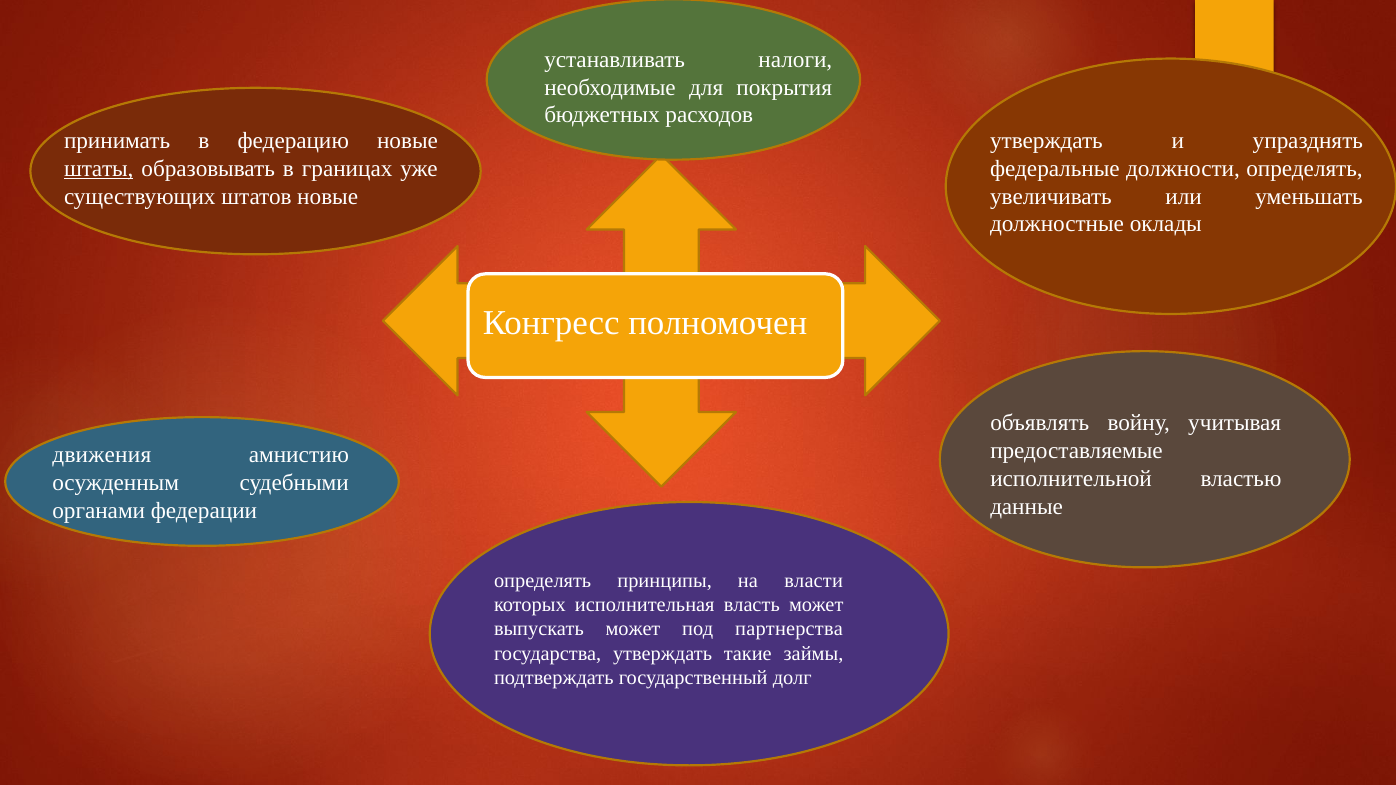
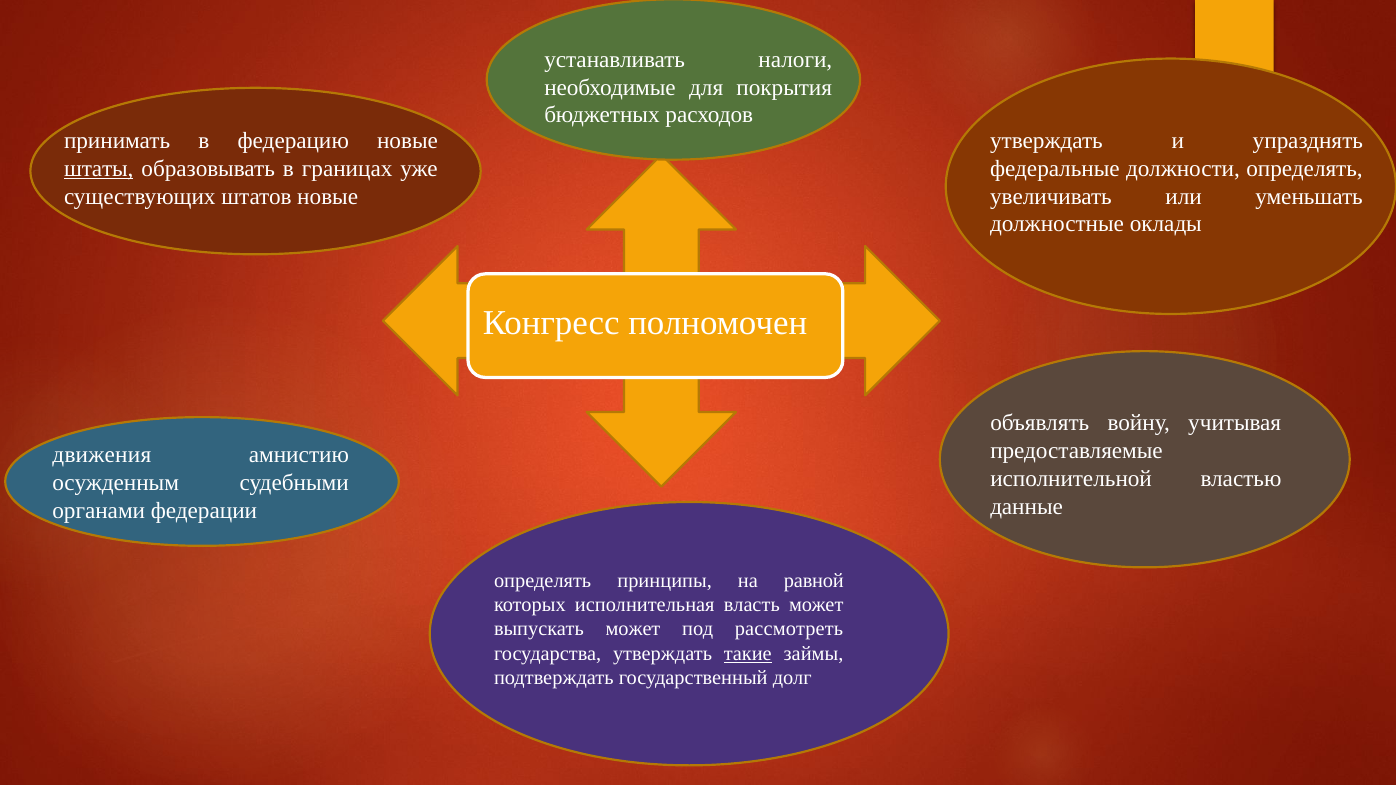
власти: власти -> равной
партнерства: партнерства -> рассмотреть
такие underline: none -> present
